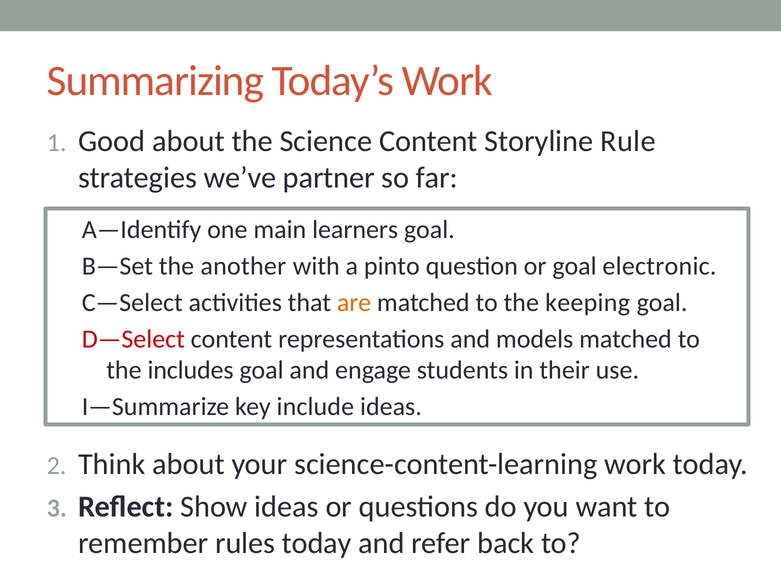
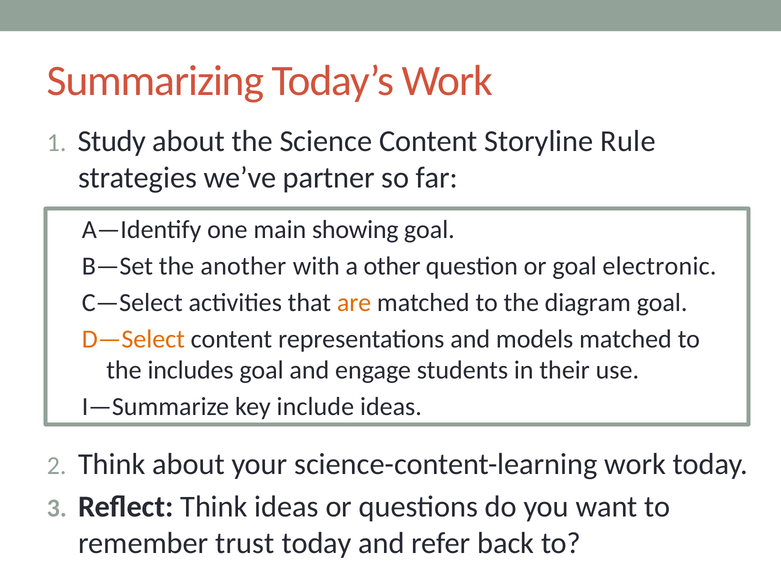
Good: Good -> Study
learners: learners -> showing
pinto: pinto -> other
keeping: keeping -> diagram
D—Select colour: red -> orange
Reflect Show: Show -> Think
rules: rules -> trust
